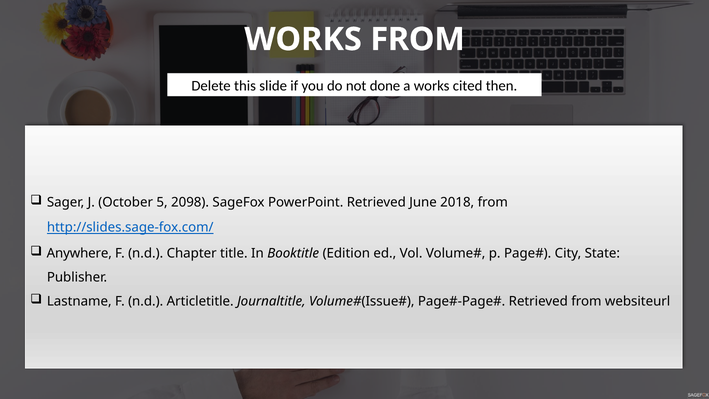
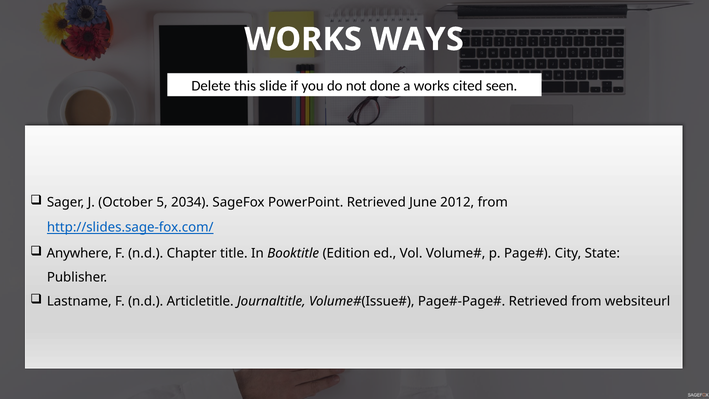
WORKS FROM: FROM -> WAYS
then: then -> seen
2098: 2098 -> 2034
2018: 2018 -> 2012
